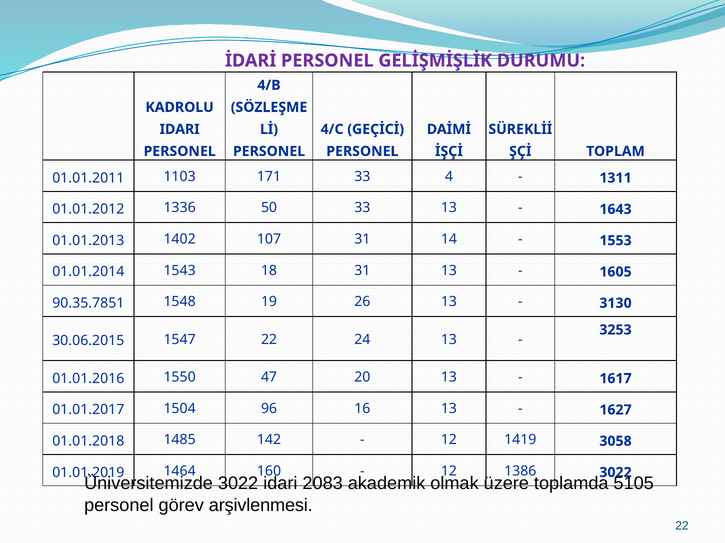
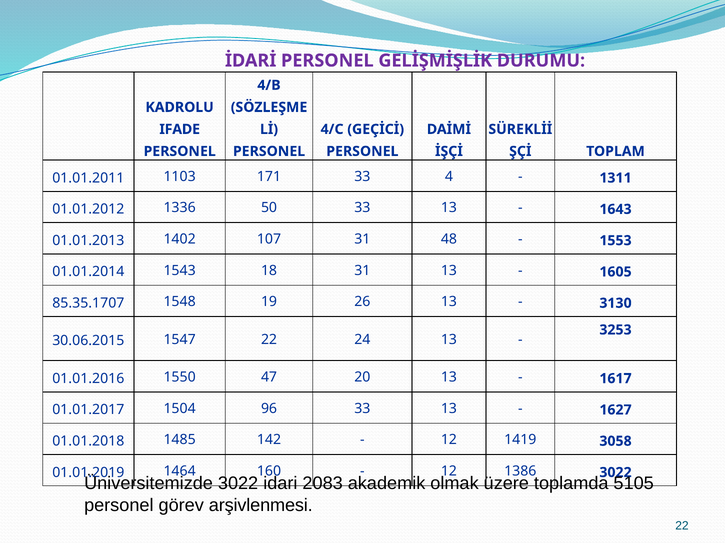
IDARI at (180, 129): IDARI -> IFADE
14: 14 -> 48
90.35.7851: 90.35.7851 -> 85.35.1707
96 16: 16 -> 33
